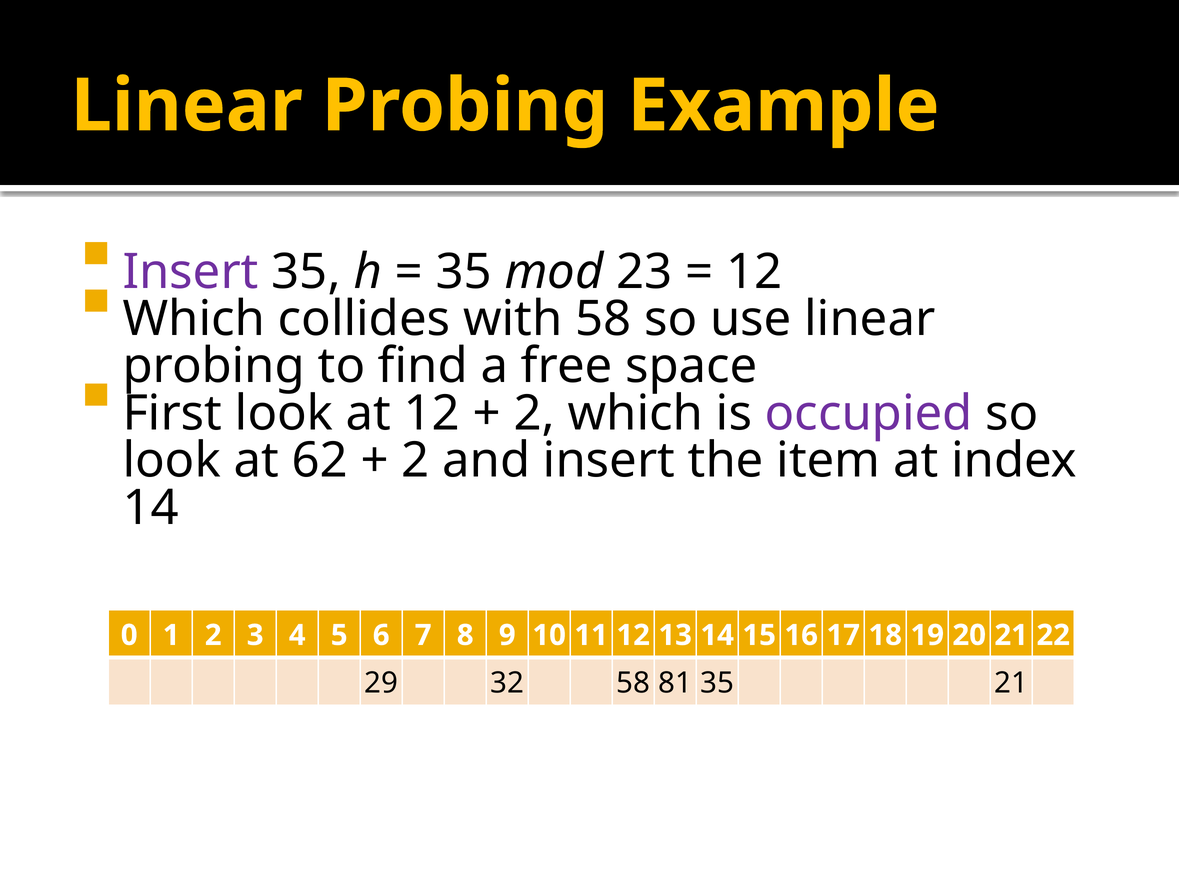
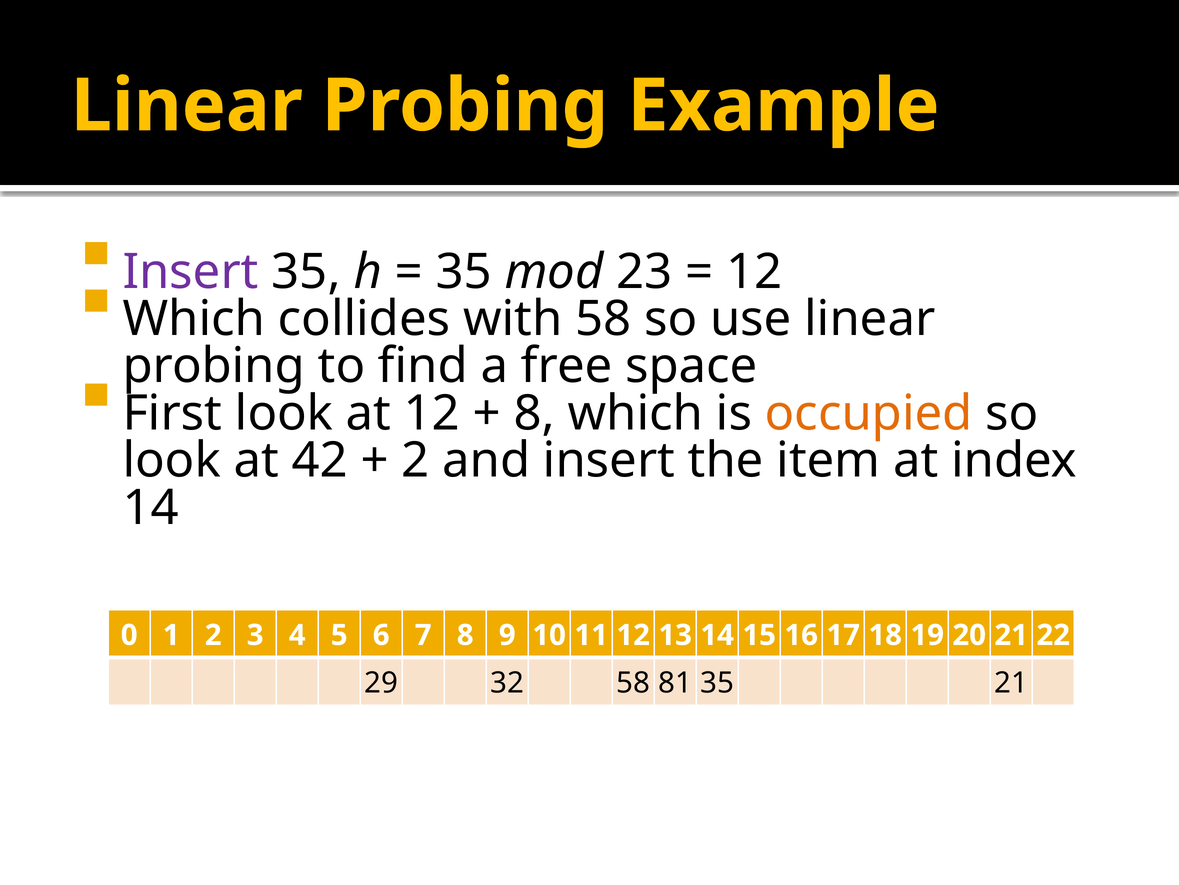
2 at (534, 413): 2 -> 8
occupied colour: purple -> orange
62: 62 -> 42
